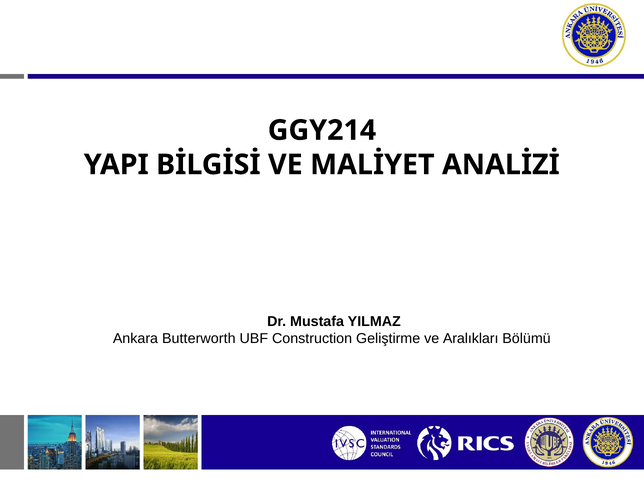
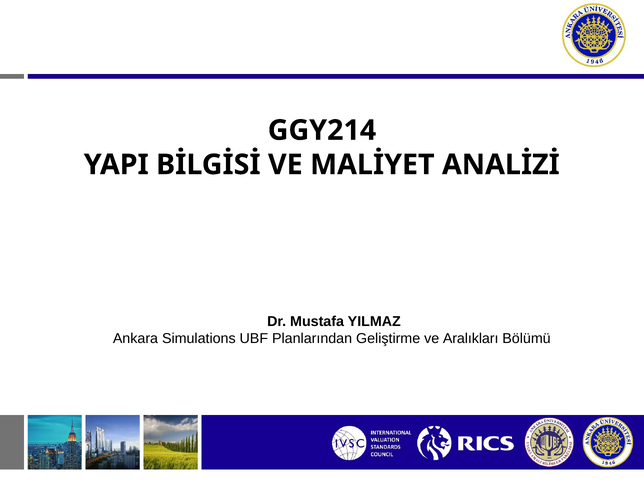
Butterworth: Butterworth -> Simulations
Construction: Construction -> Planlarından
